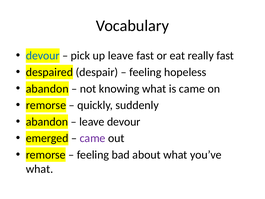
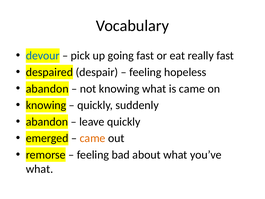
up leave: leave -> going
remorse at (46, 105): remorse -> knowing
leave devour: devour -> quickly
came at (93, 138) colour: purple -> orange
